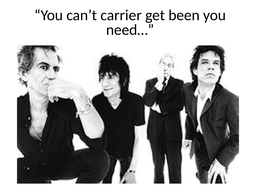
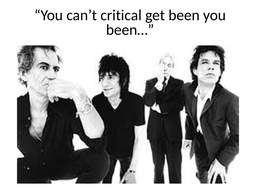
carrier: carrier -> critical
need…: need… -> been…
